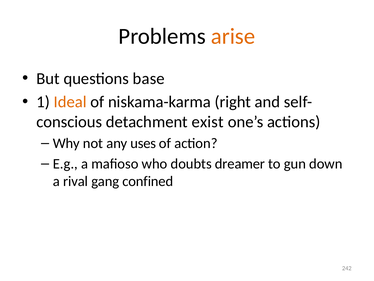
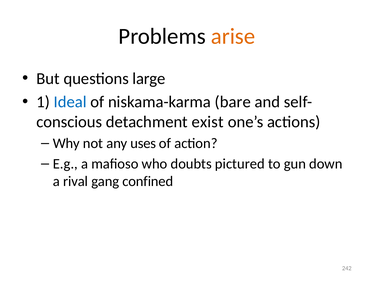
base: base -> large
Ideal colour: orange -> blue
right: right -> bare
dreamer: dreamer -> pictured
